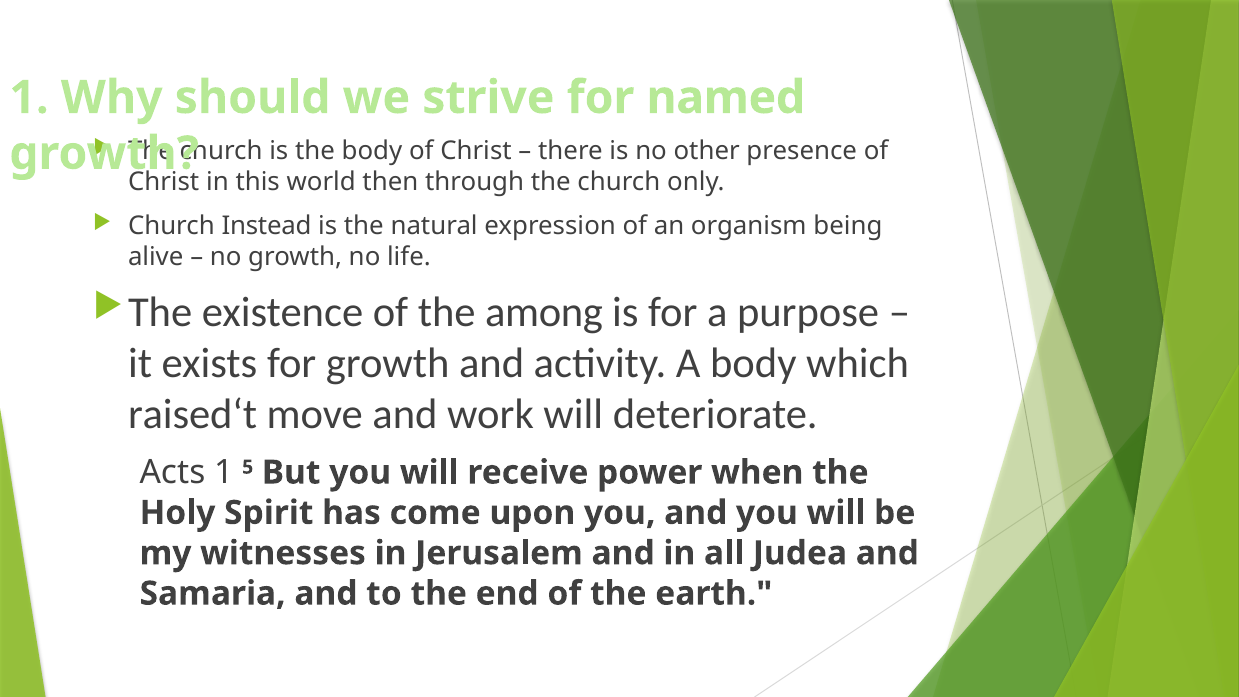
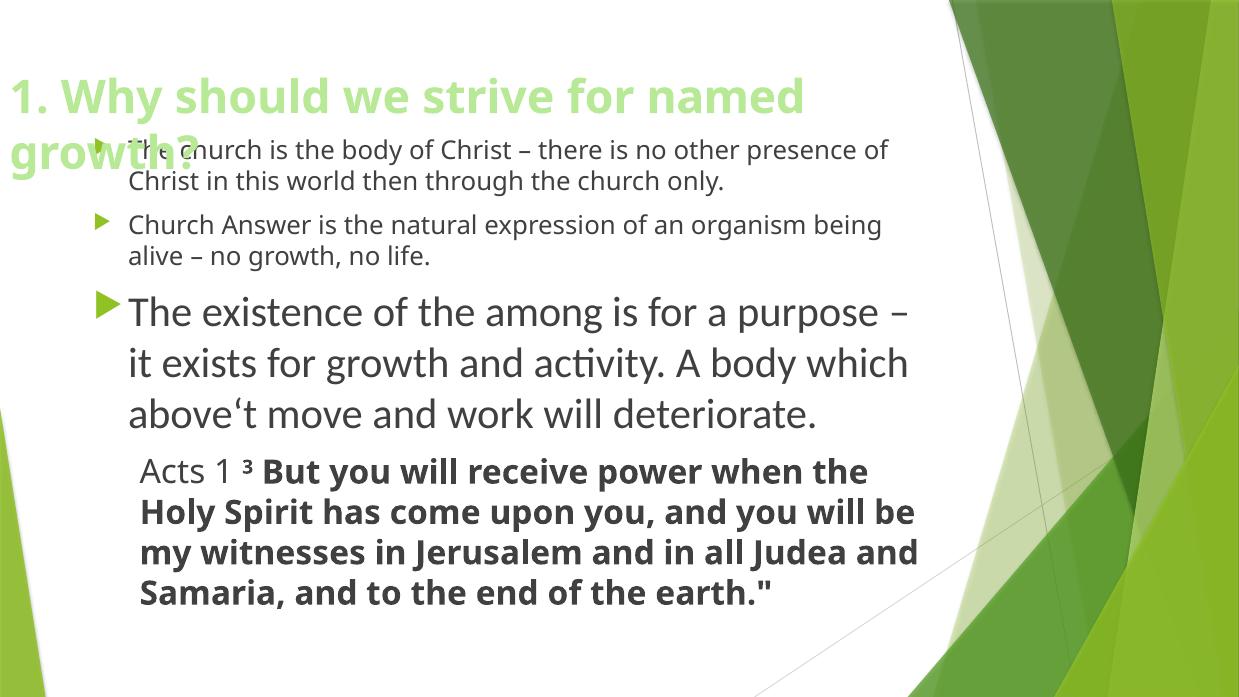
Instead: Instead -> Answer
raised‘t: raised‘t -> above‘t
5: 5 -> 3
